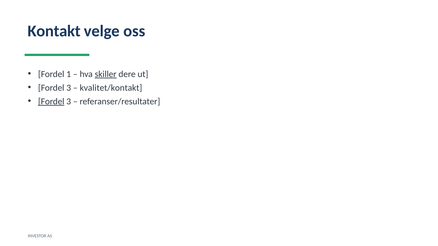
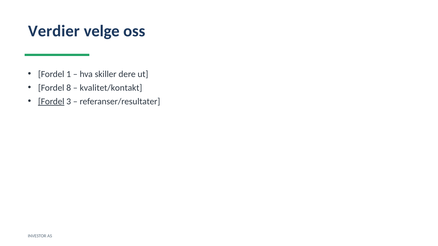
Kontakt: Kontakt -> Verdier
skiller underline: present -> none
3 at (69, 88): 3 -> 8
